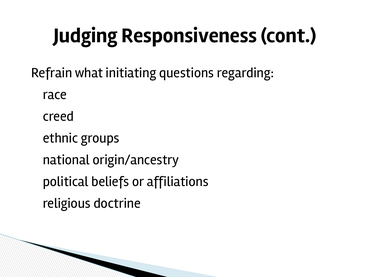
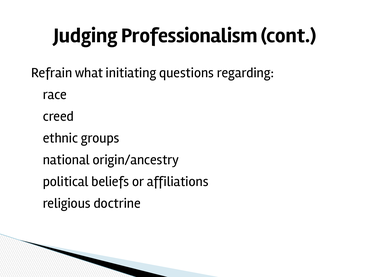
Responsiveness: Responsiveness -> Professionalism
